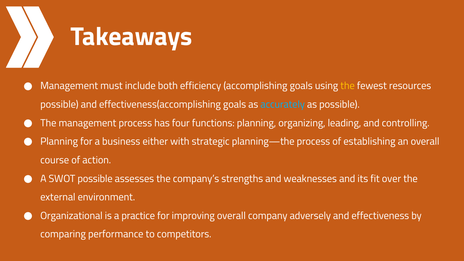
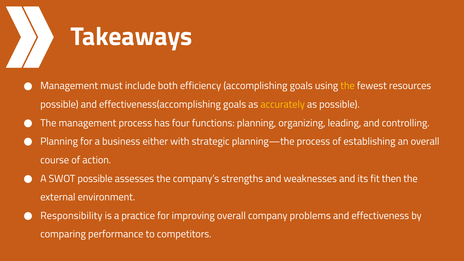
accurately colour: light blue -> yellow
over: over -> then
Organizational: Organizational -> Responsibility
adversely: adversely -> problems
